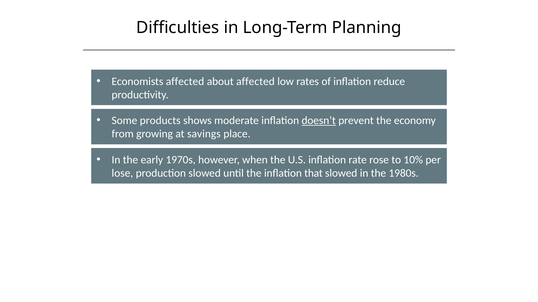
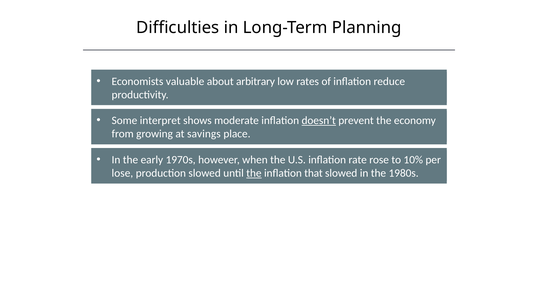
Economists affected: affected -> valuable
about affected: affected -> arbitrary
products: products -> interpret
the at (254, 173) underline: none -> present
